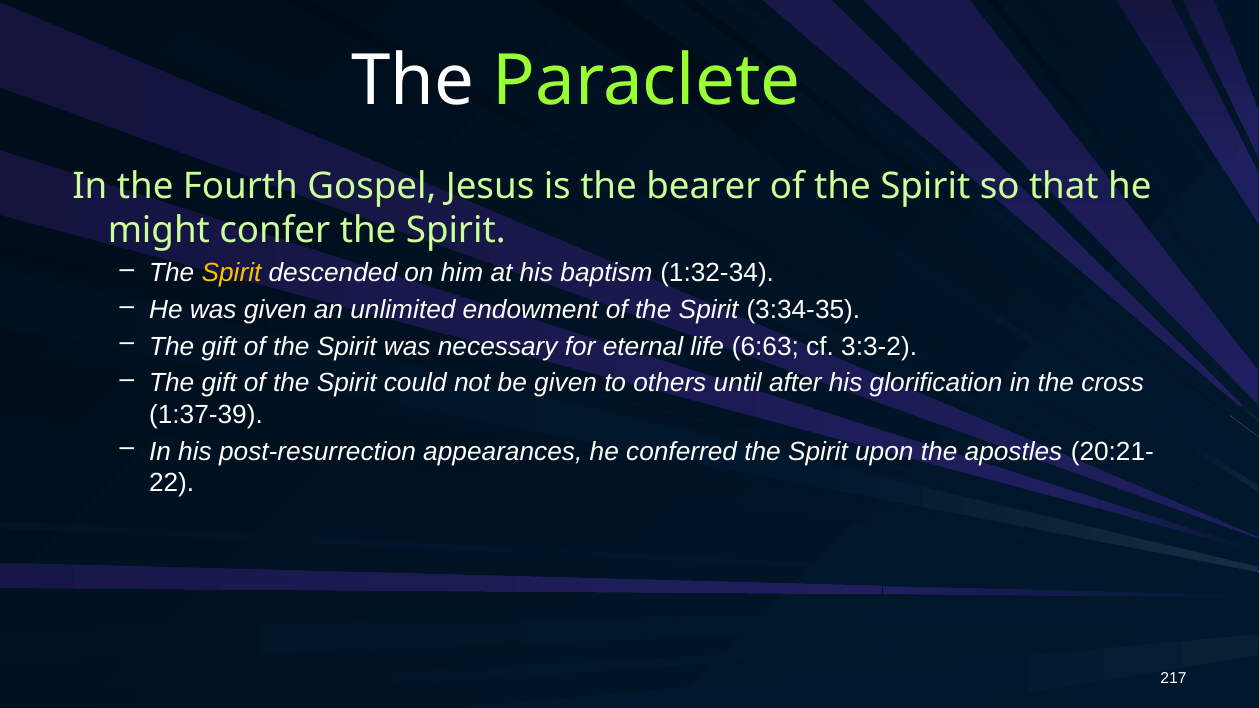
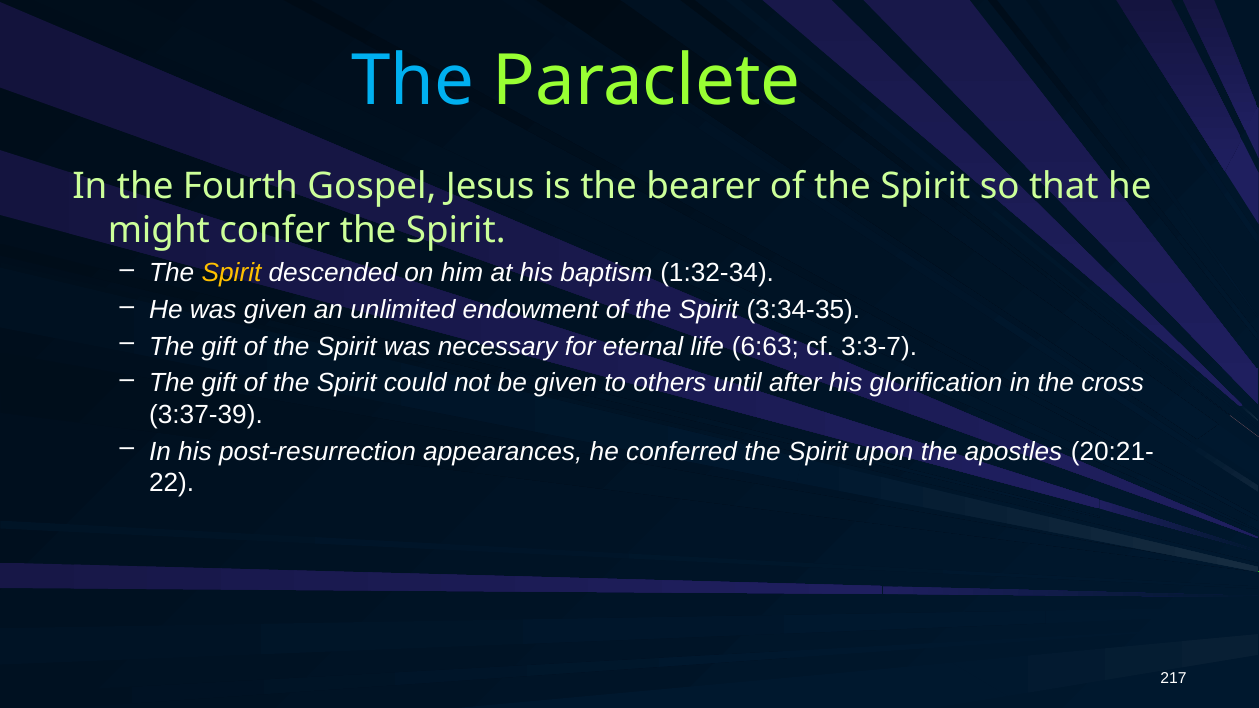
The at (413, 82) colour: white -> light blue
3:3-2: 3:3-2 -> 3:3-7
1:37-39: 1:37-39 -> 3:37-39
